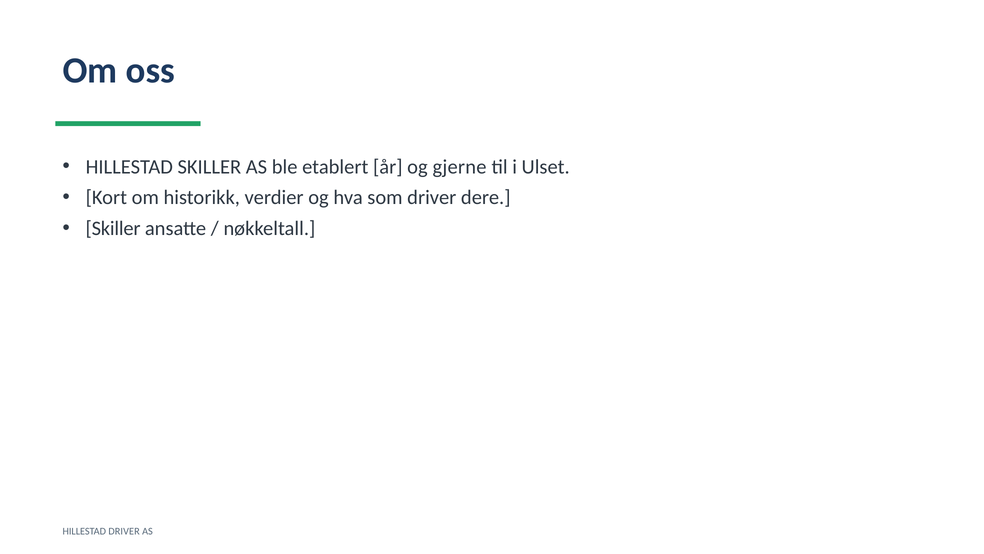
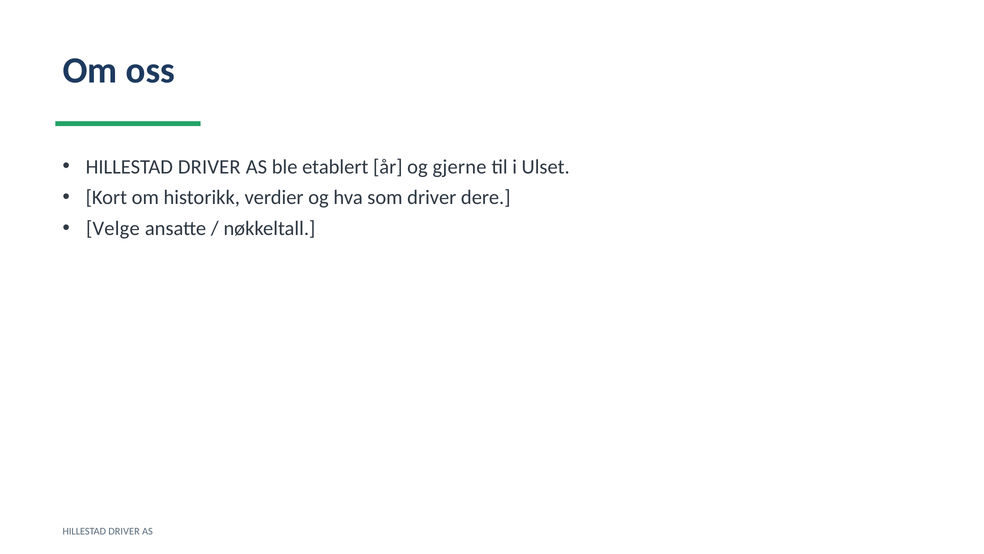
SKILLER at (209, 167): SKILLER -> DRIVER
Skiller at (113, 228): Skiller -> Velge
